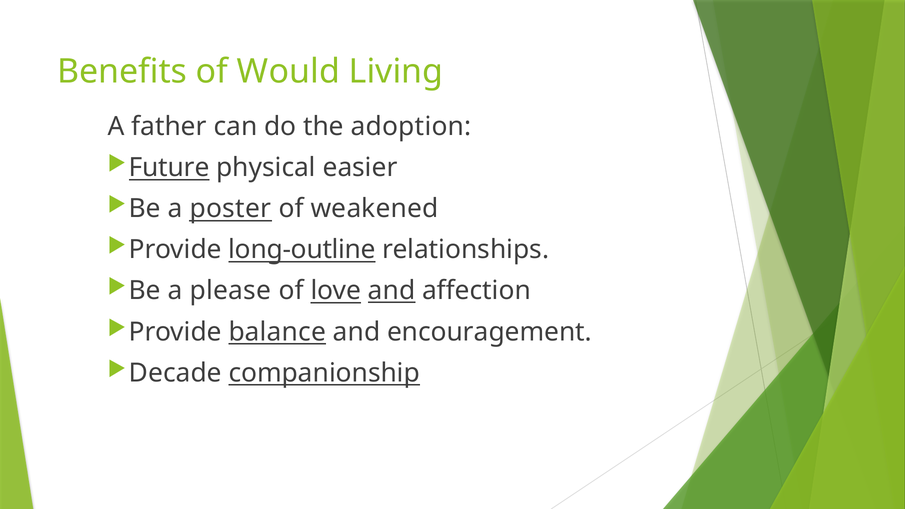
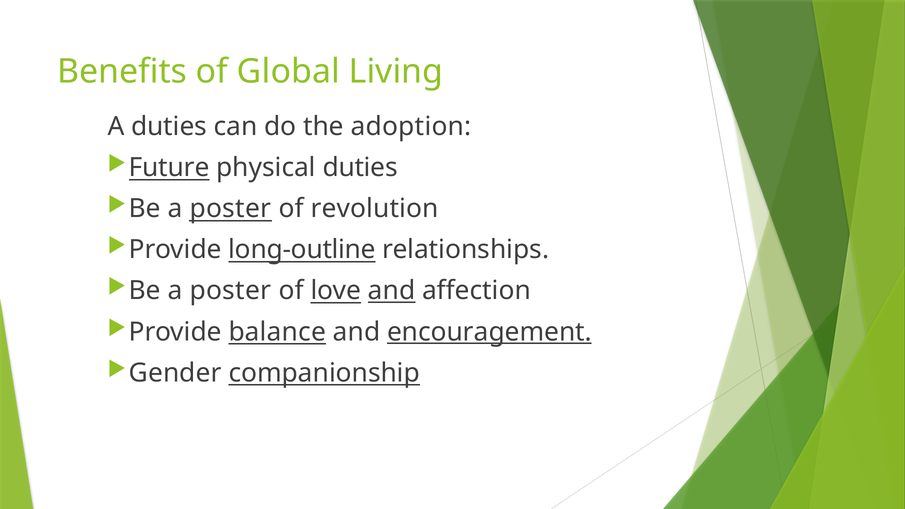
Would: Would -> Global
A father: father -> duties
physical easier: easier -> duties
weakened: weakened -> revolution
please at (230, 291): please -> poster
encouragement underline: none -> present
Decade: Decade -> Gender
